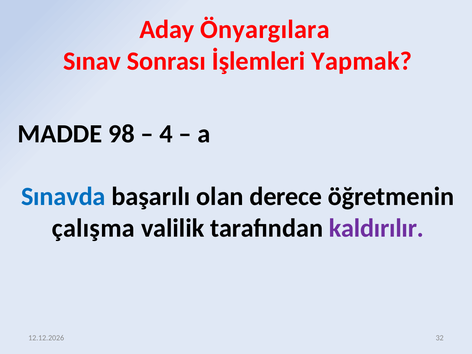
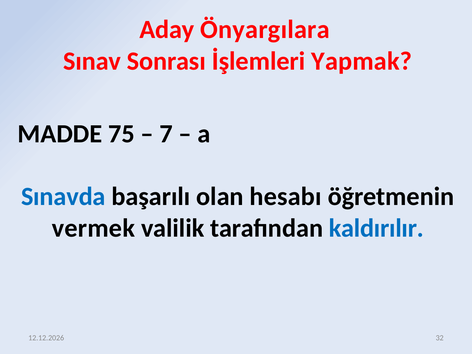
98: 98 -> 75
4: 4 -> 7
derece: derece -> hesabı
çalışma: çalışma -> vermek
kaldırılır colour: purple -> blue
